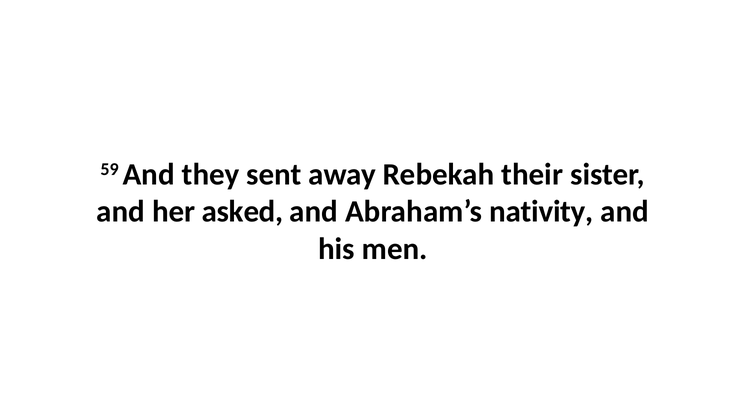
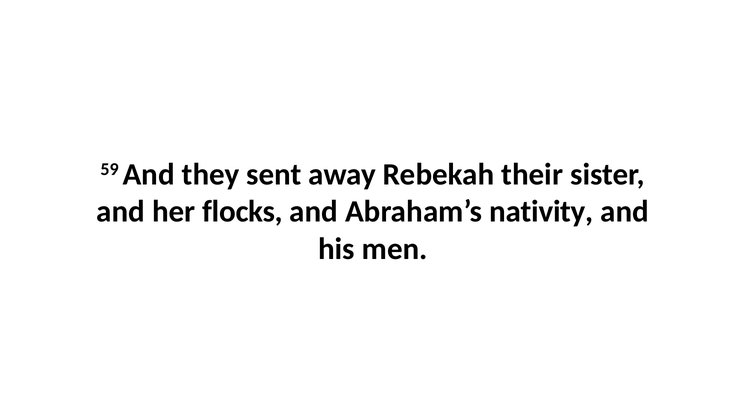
asked: asked -> flocks
